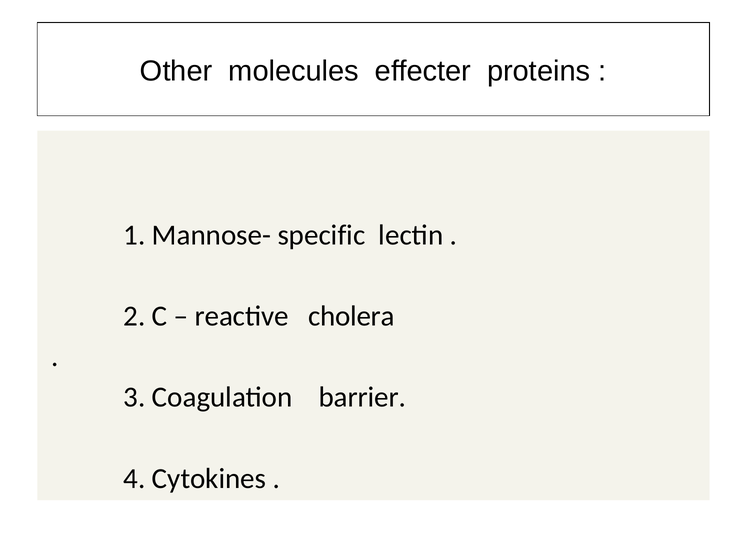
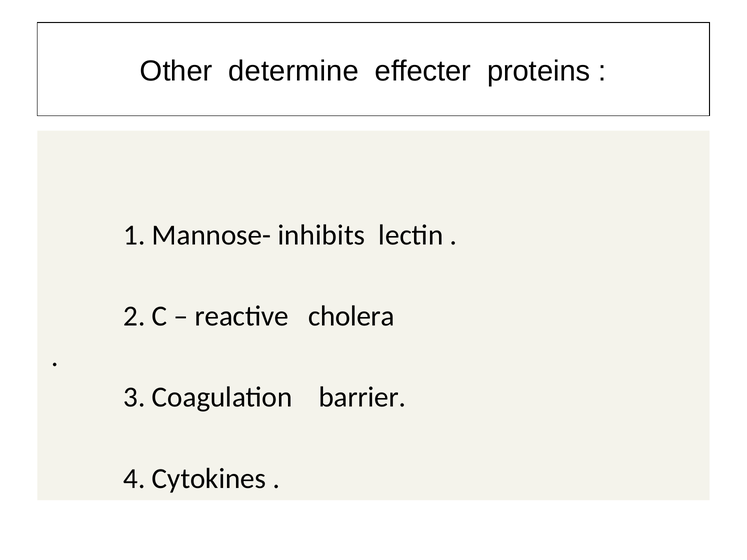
molecules: molecules -> determine
specific: specific -> inhibits
